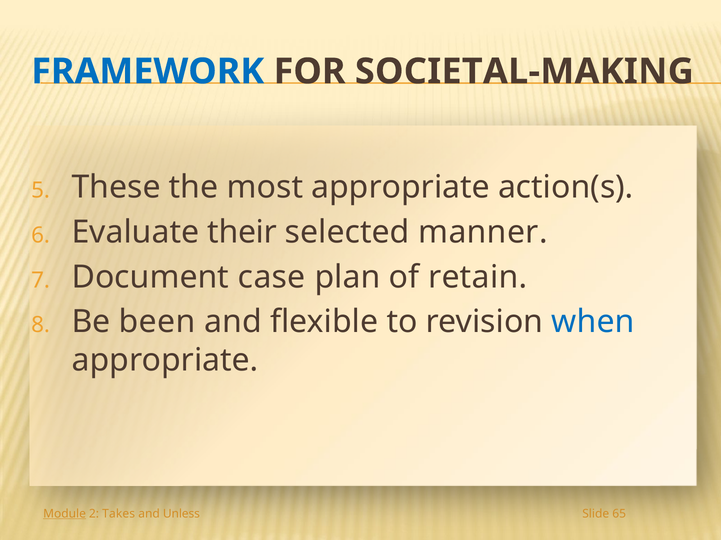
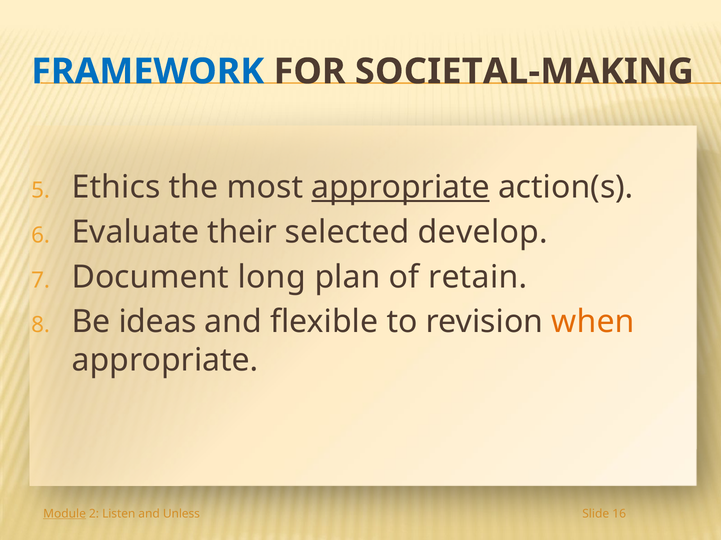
These: These -> Ethics
appropriate at (401, 188) underline: none -> present
manner: manner -> develop
case: case -> long
been: been -> ideas
when colour: blue -> orange
Takes: Takes -> Listen
65: 65 -> 16
